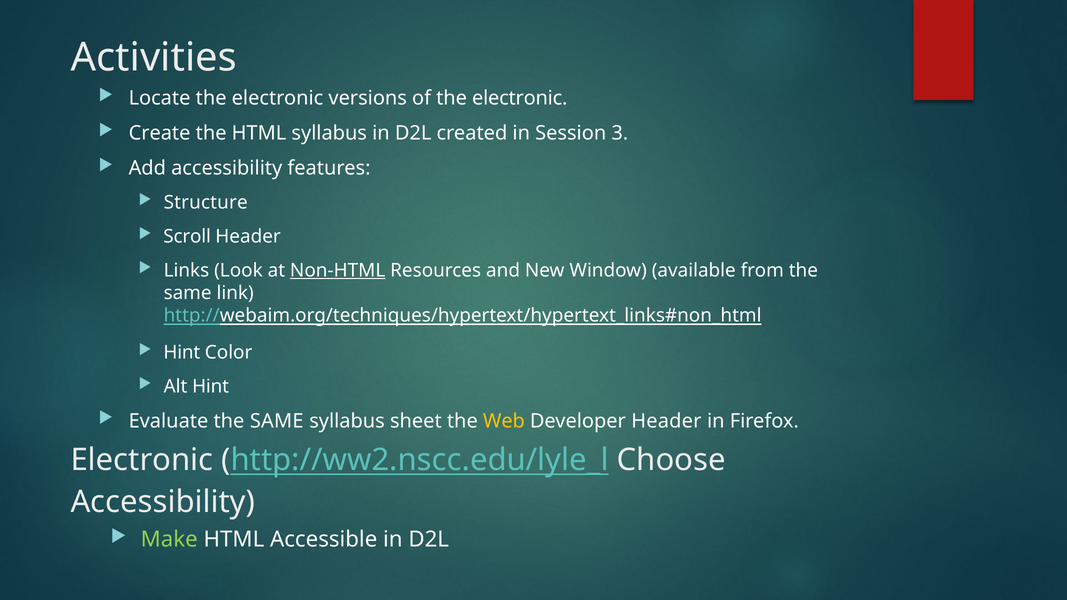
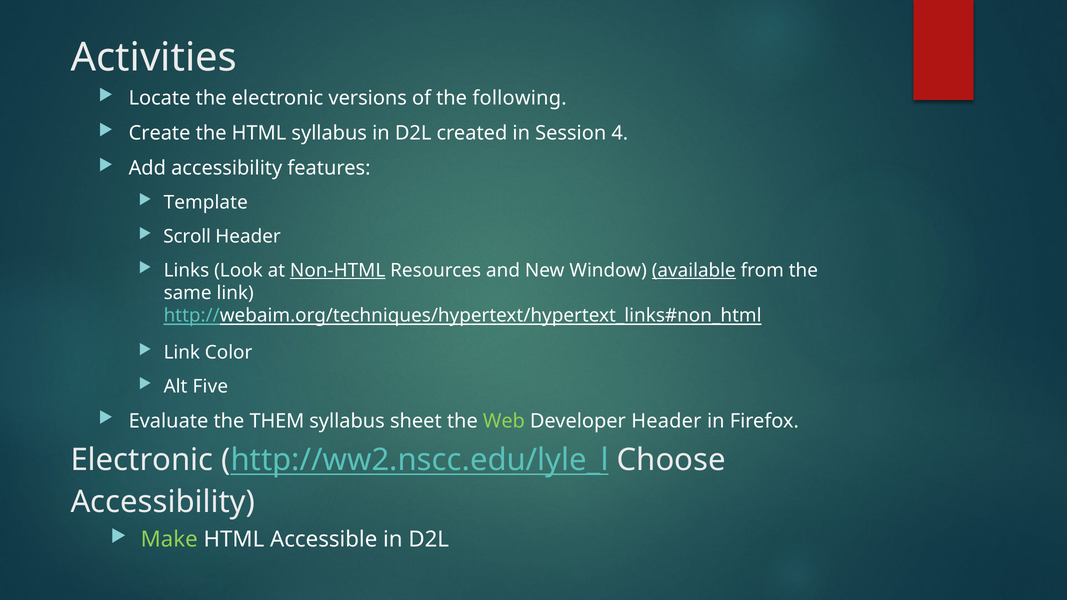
of the electronic: electronic -> following
3: 3 -> 4
Structure: Structure -> Template
available underline: none -> present
Hint at (182, 353): Hint -> Link
Alt Hint: Hint -> Five
Evaluate the SAME: SAME -> THEM
Web colour: yellow -> light green
